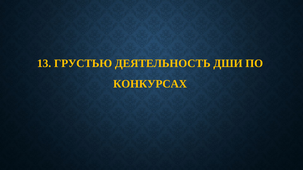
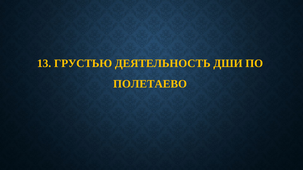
КОНКУРСАХ: КОНКУРСАХ -> ПОЛЕТАЕВО
